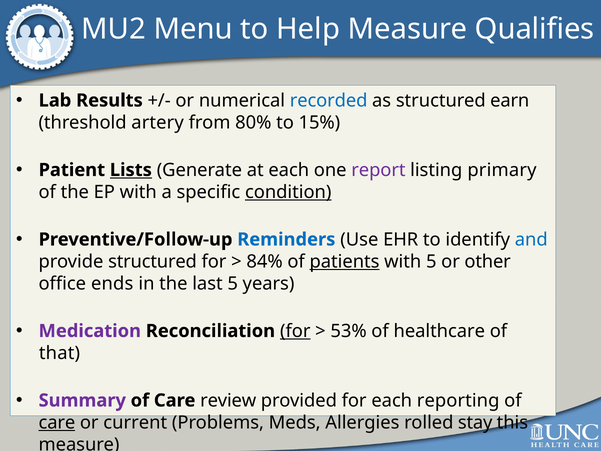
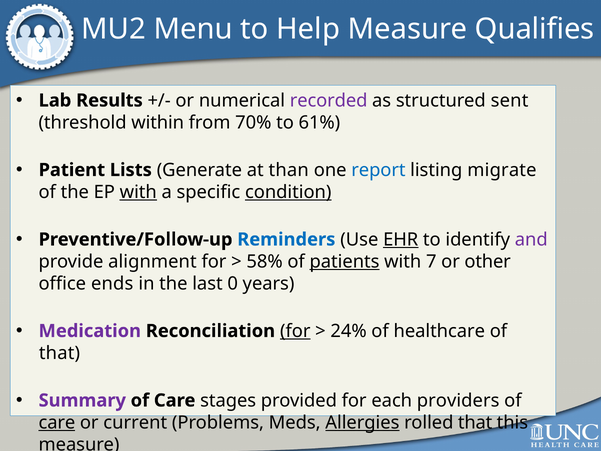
recorded colour: blue -> purple
earn: earn -> sent
artery: artery -> within
80%: 80% -> 70%
15%: 15% -> 61%
Lists underline: present -> none
at each: each -> than
report colour: purple -> blue
primary: primary -> migrate
with at (138, 192) underline: none -> present
EHR underline: none -> present
and colour: blue -> purple
provide structured: structured -> alignment
84%: 84% -> 58%
with 5: 5 -> 7
last 5: 5 -> 0
53%: 53% -> 24%
review: review -> stages
reporting: reporting -> providers
Allergies underline: none -> present
rolled stay: stay -> that
